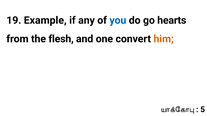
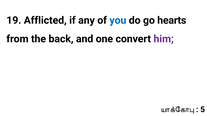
Example: Example -> Afflicted
flesh: flesh -> back
him colour: orange -> purple
